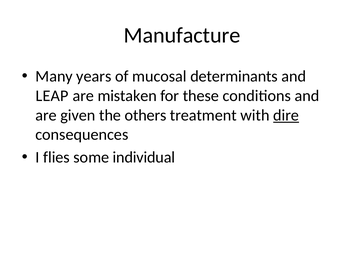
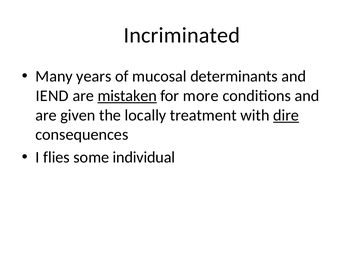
Manufacture: Manufacture -> Incriminated
LEAP: LEAP -> IEND
mistaken underline: none -> present
these: these -> more
others: others -> locally
